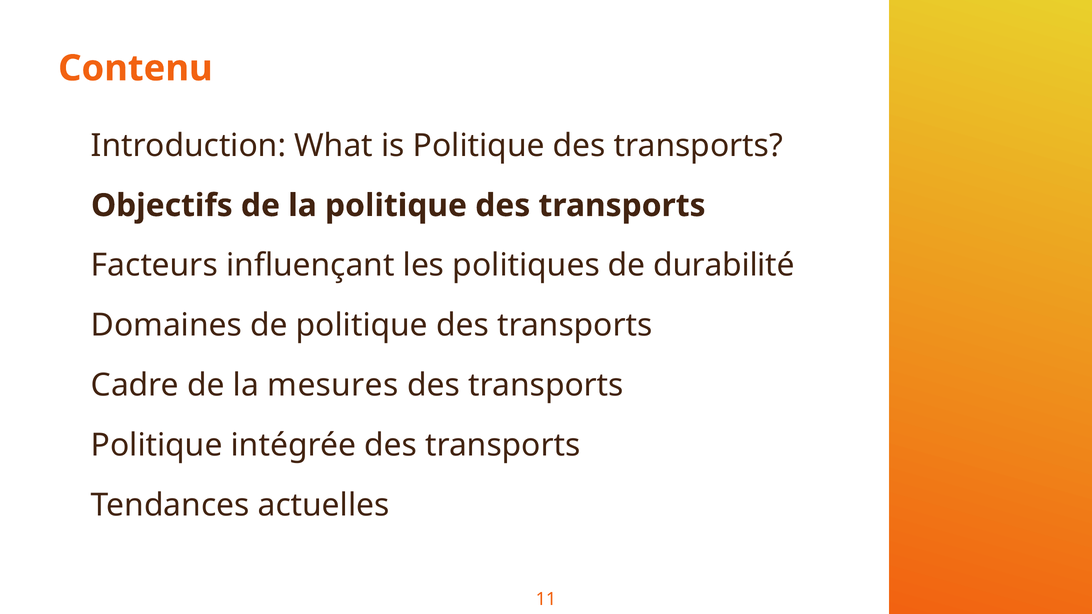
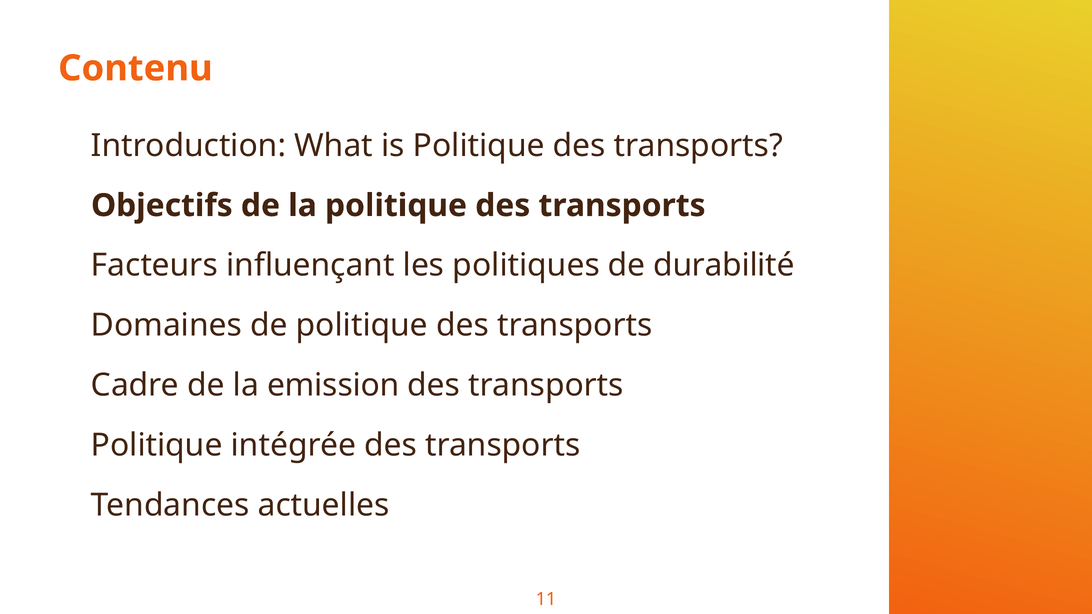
mesures: mesures -> emission
